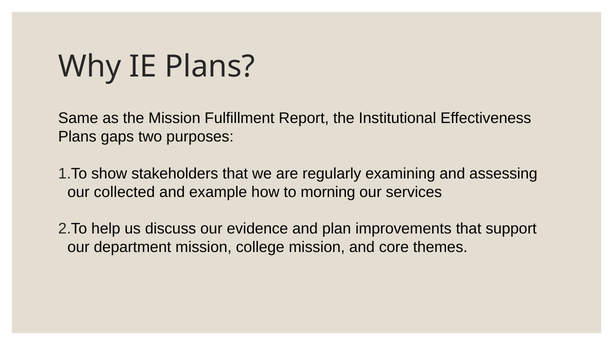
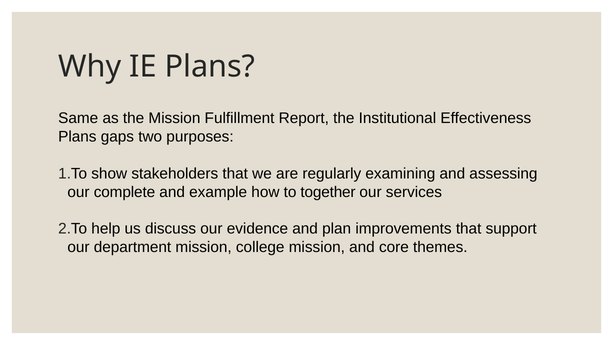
collected: collected -> complete
morning: morning -> together
